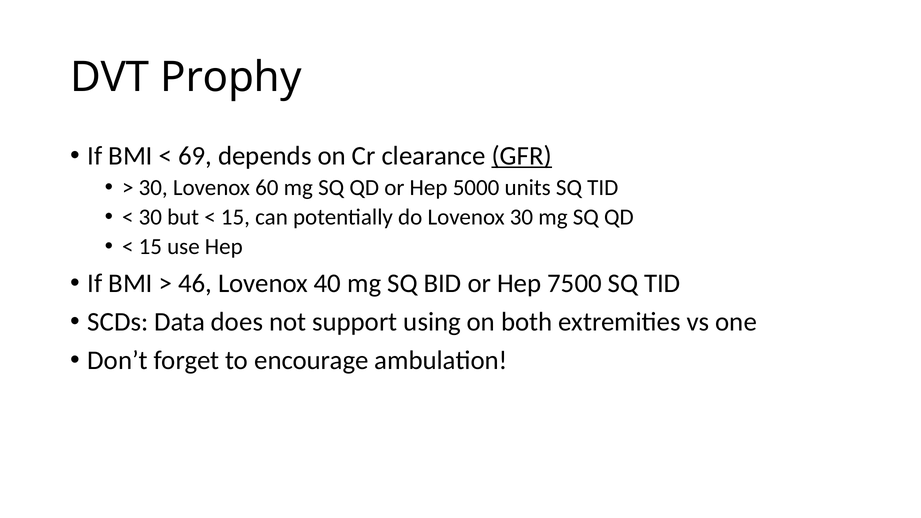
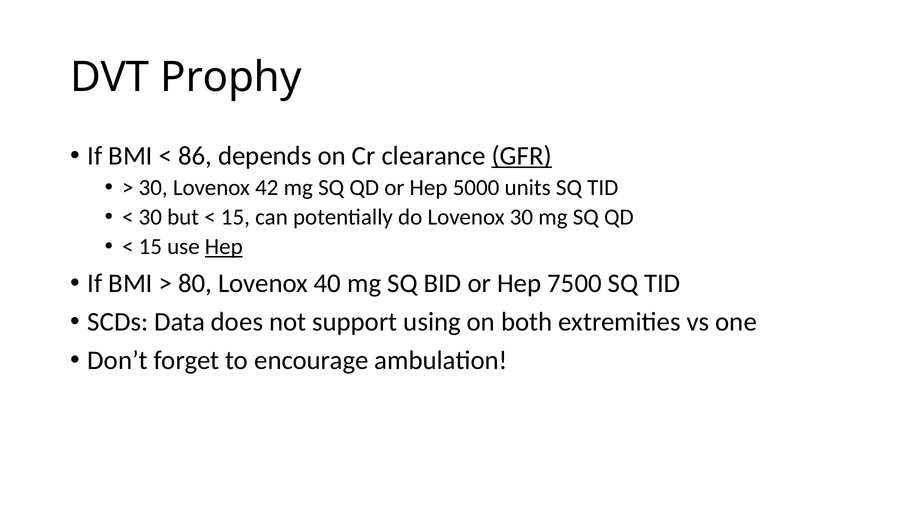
69: 69 -> 86
60: 60 -> 42
Hep at (224, 247) underline: none -> present
46: 46 -> 80
